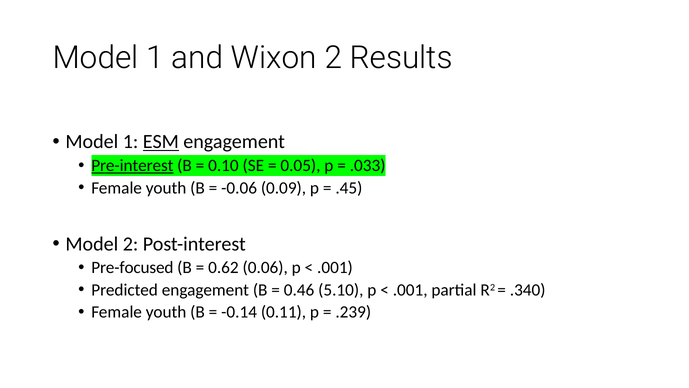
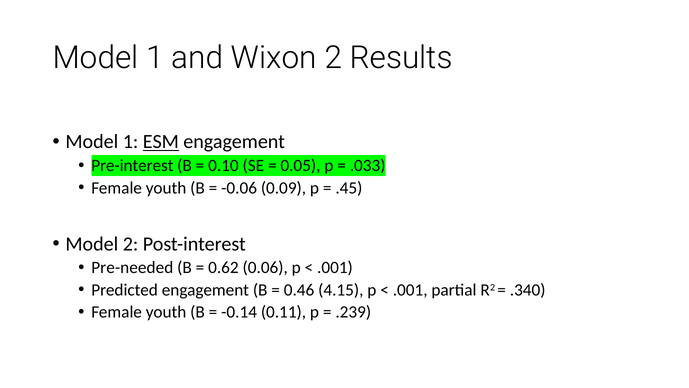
Pre-interest underline: present -> none
Pre-focused: Pre-focused -> Pre-needed
5.10: 5.10 -> 4.15
